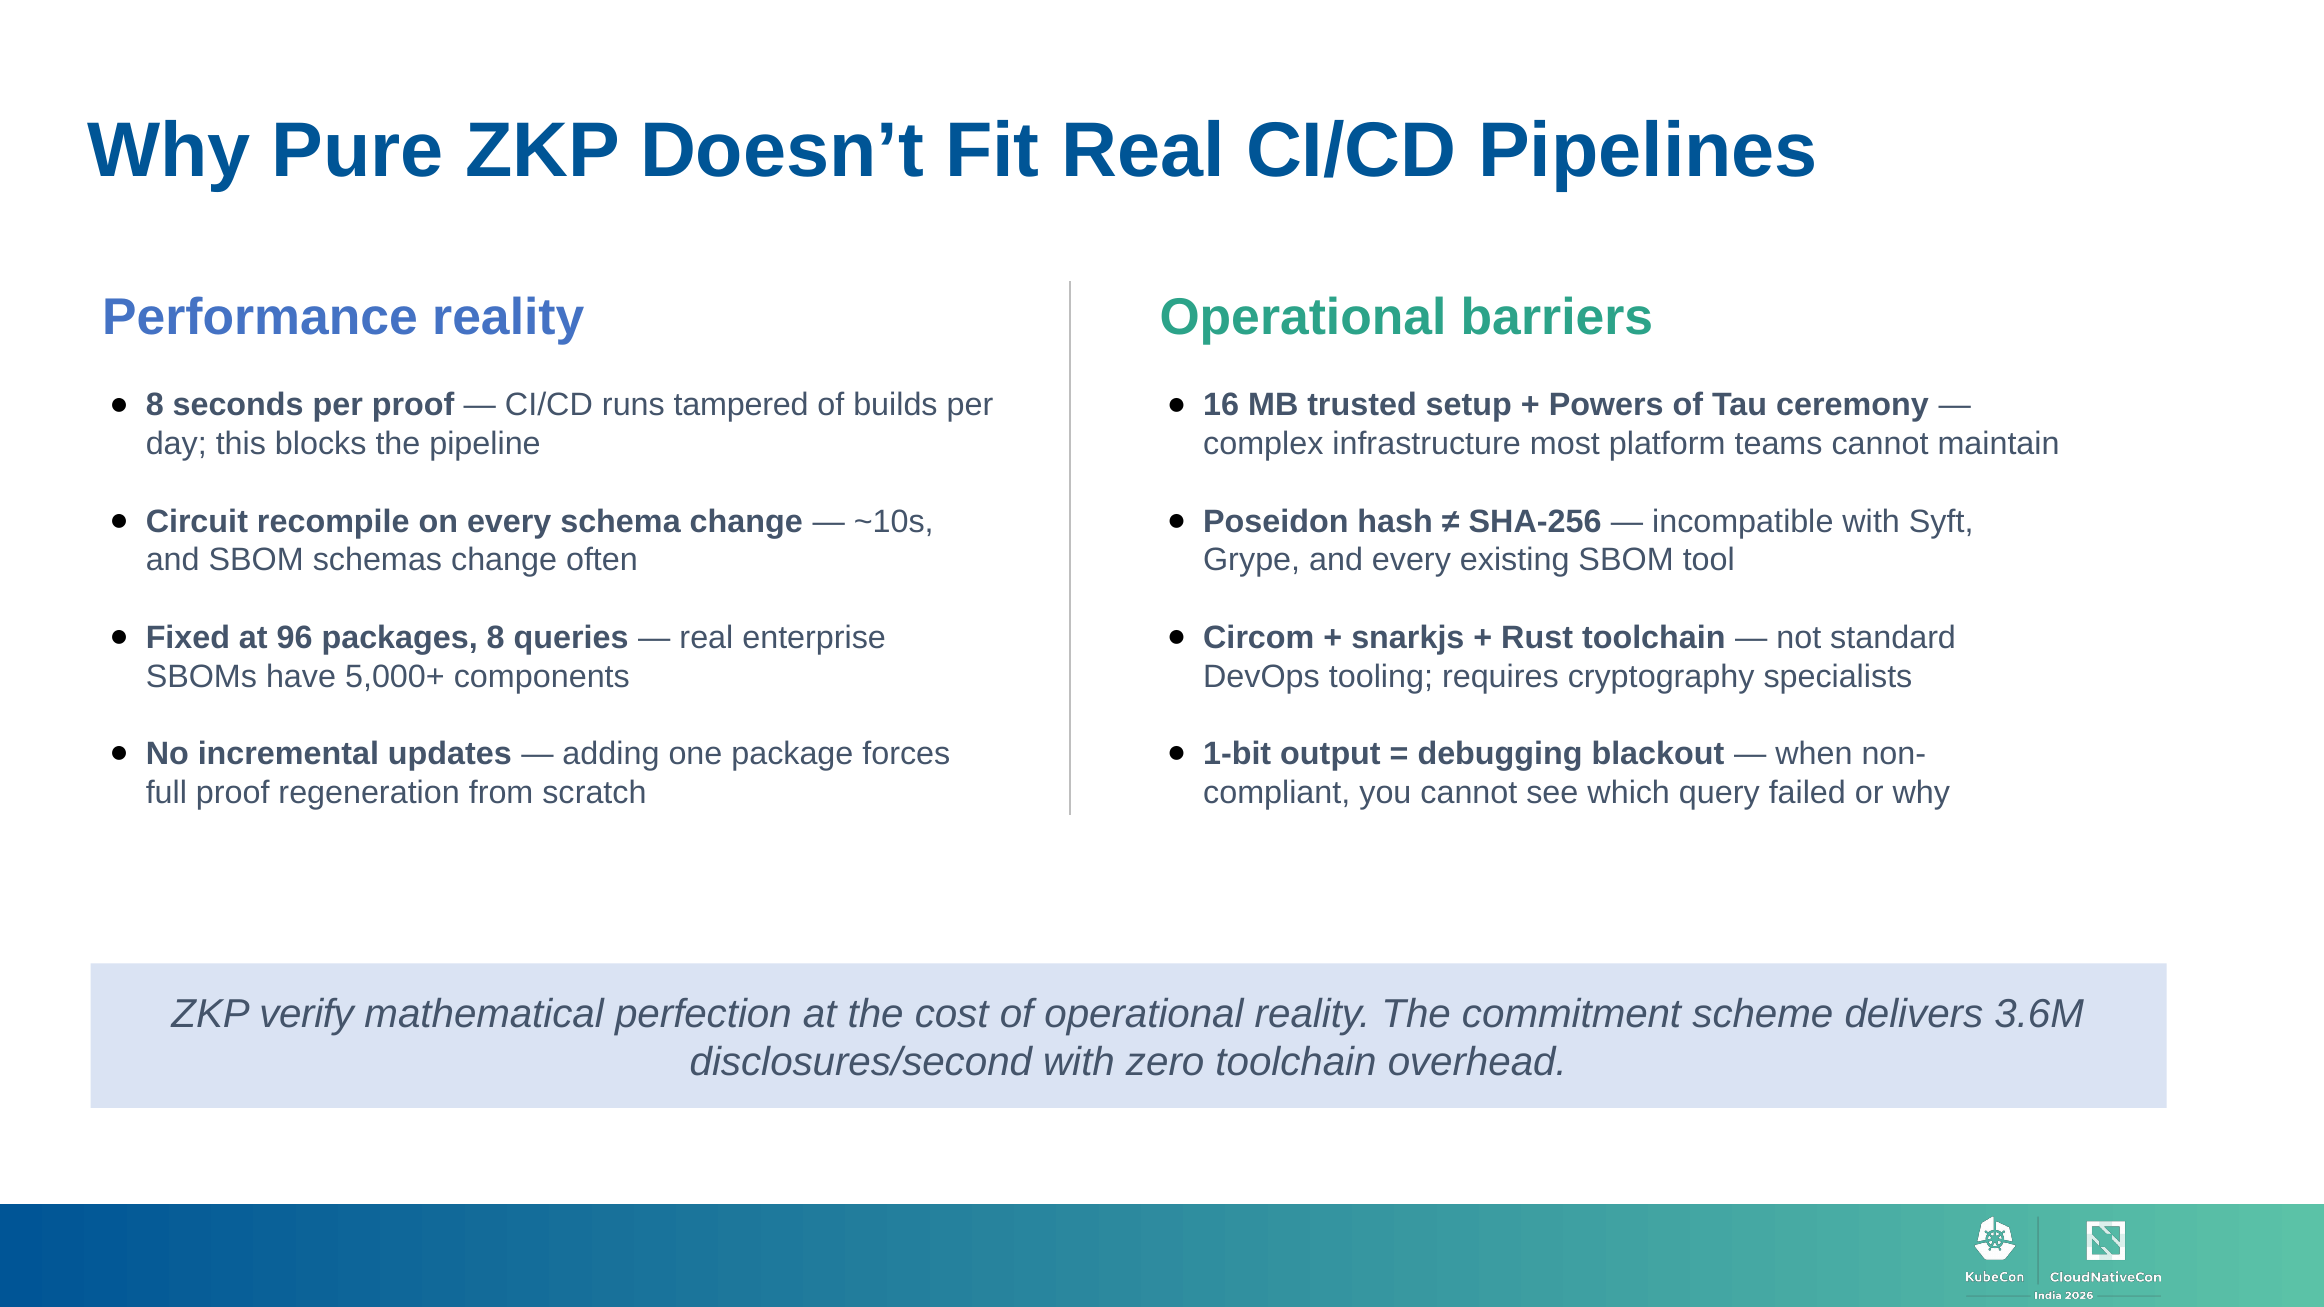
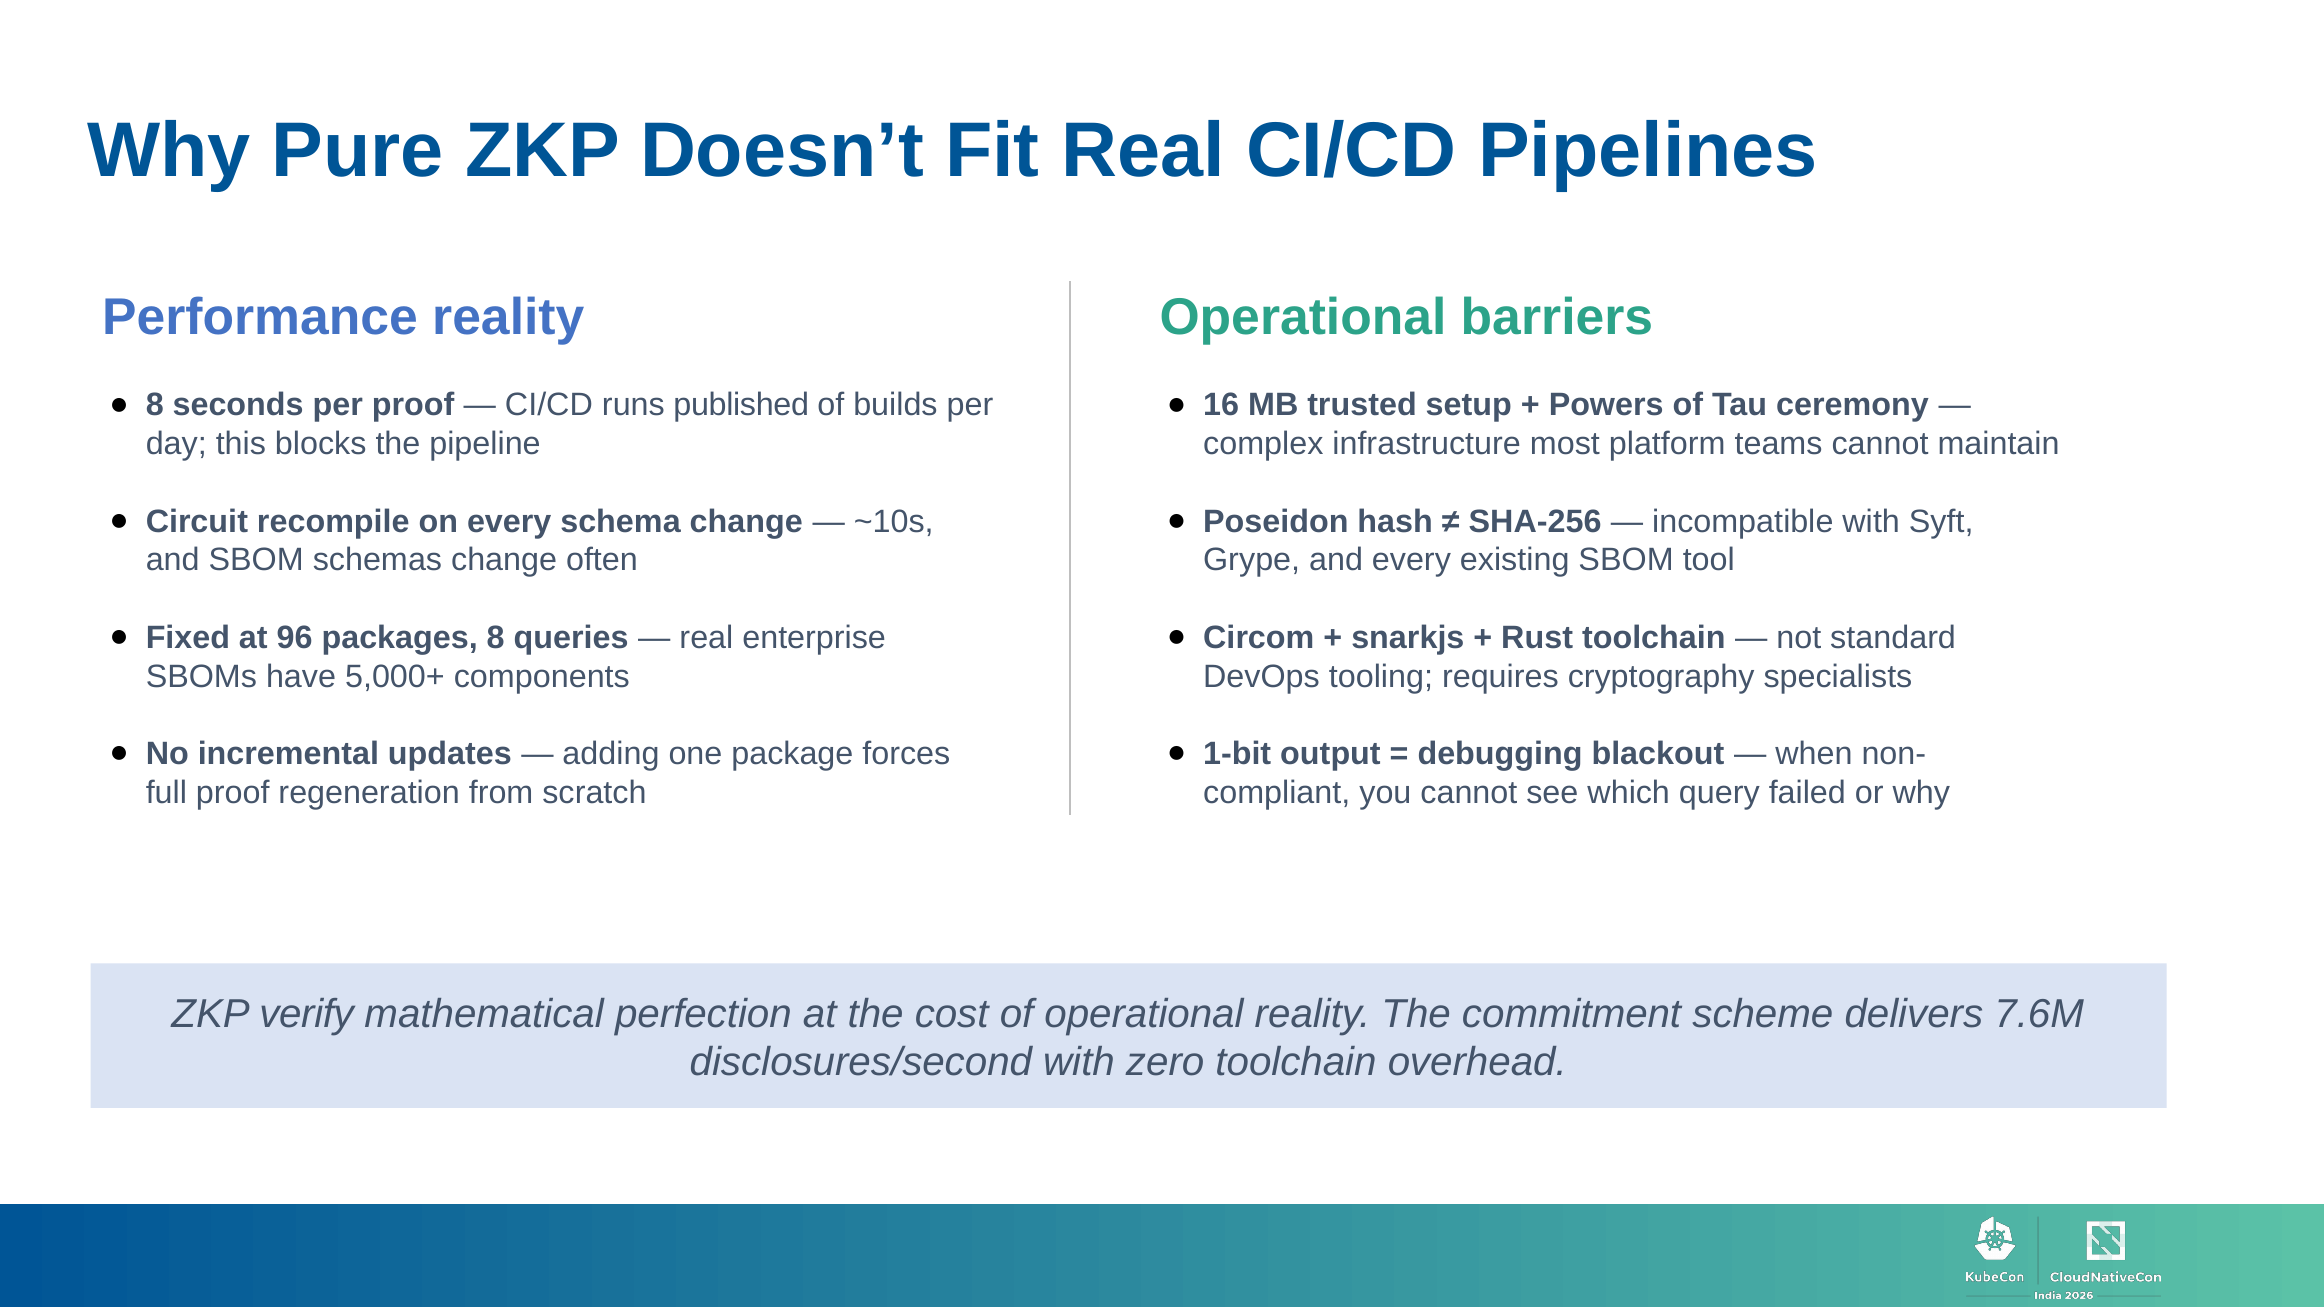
tampered: tampered -> published
3.6M: 3.6M -> 7.6M
